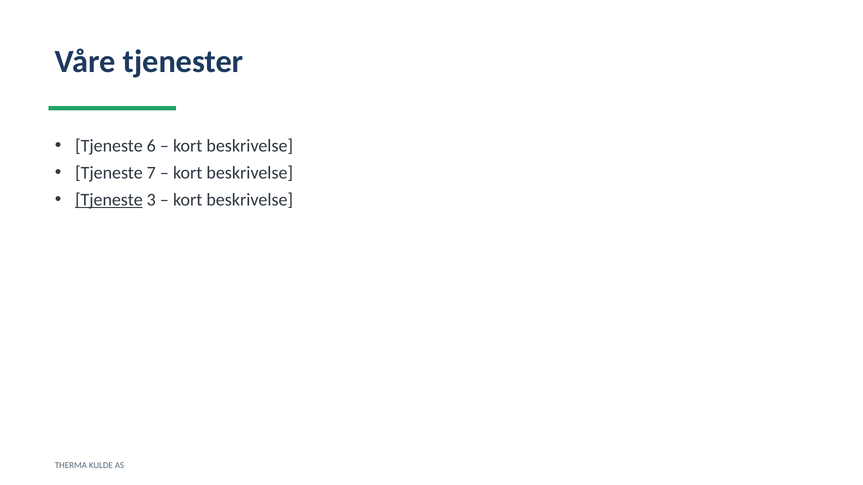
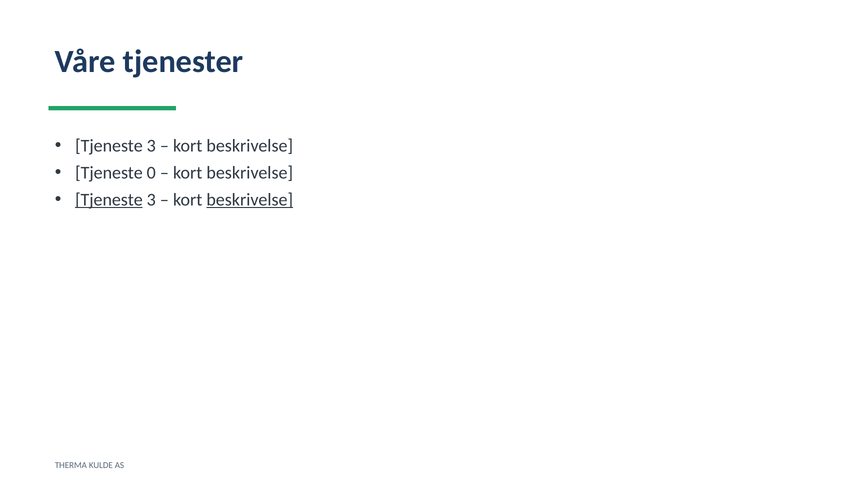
6 at (151, 146): 6 -> 3
7: 7 -> 0
beskrivelse at (250, 200) underline: none -> present
